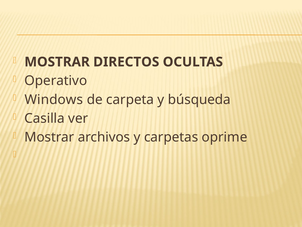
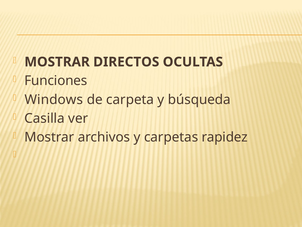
Operativo: Operativo -> Funciones
oprime: oprime -> rapidez
